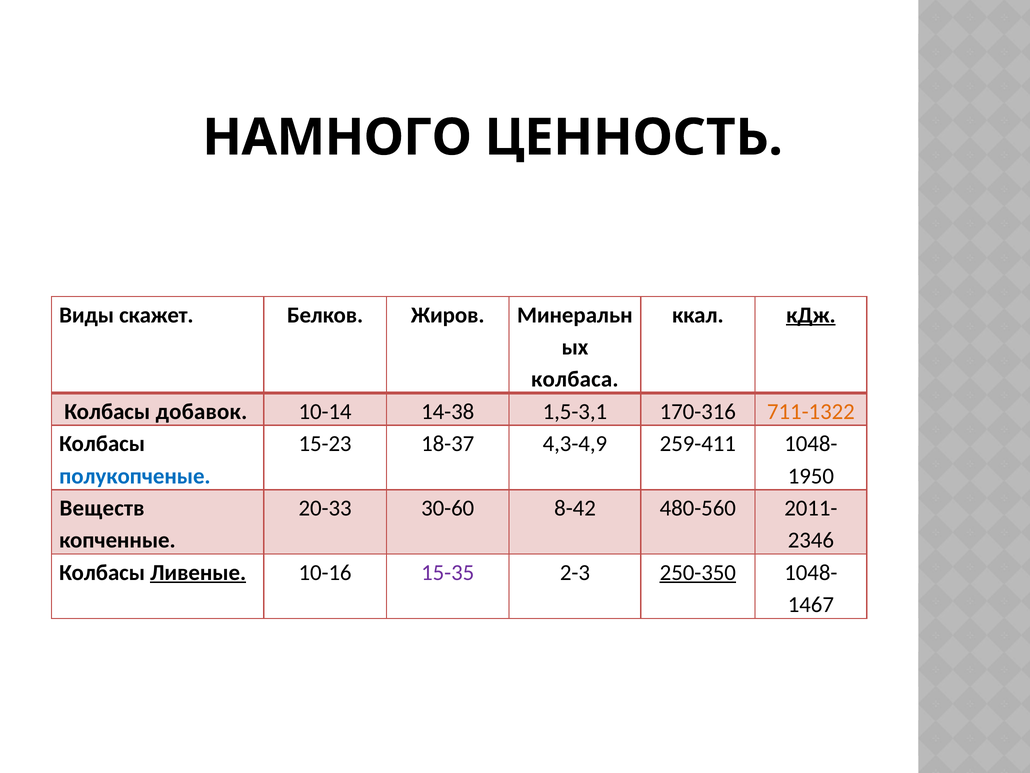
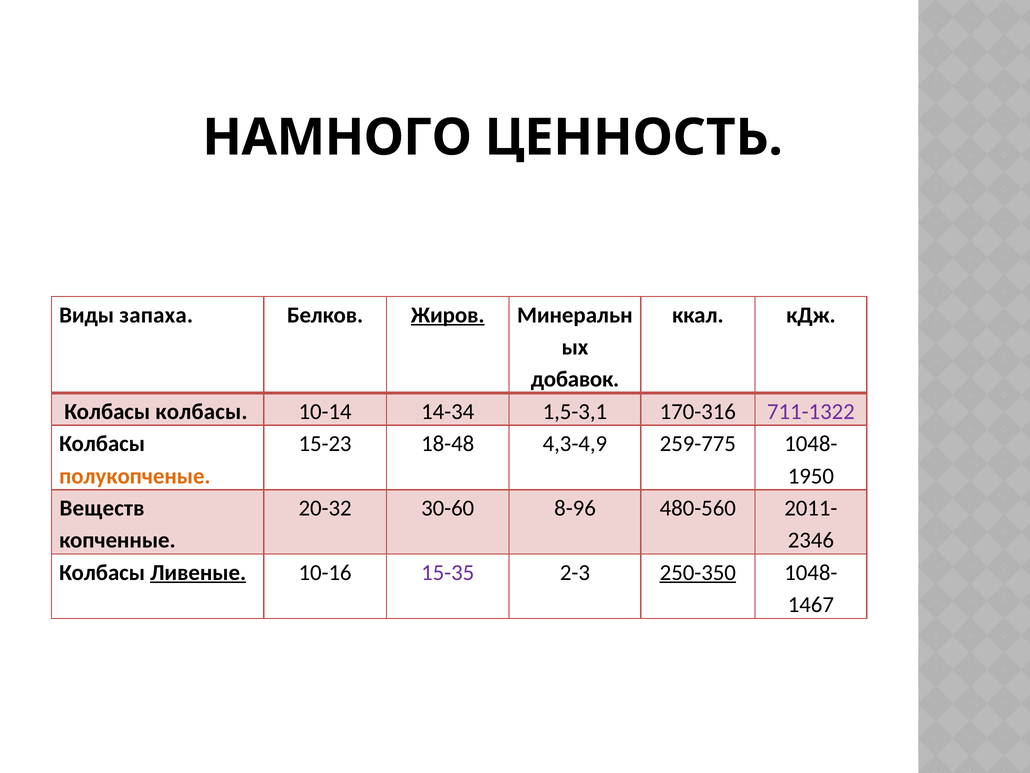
скажет: скажет -> запаха
Жиров underline: none -> present
кДж underline: present -> none
колбаса: колбаса -> добавок
Колбасы добавок: добавок -> колбасы
14-38: 14-38 -> 14-34
711-1322 colour: orange -> purple
18-37: 18-37 -> 18-48
259-411: 259-411 -> 259-775
полукопченые colour: blue -> orange
20-33: 20-33 -> 20-32
8-42: 8-42 -> 8-96
